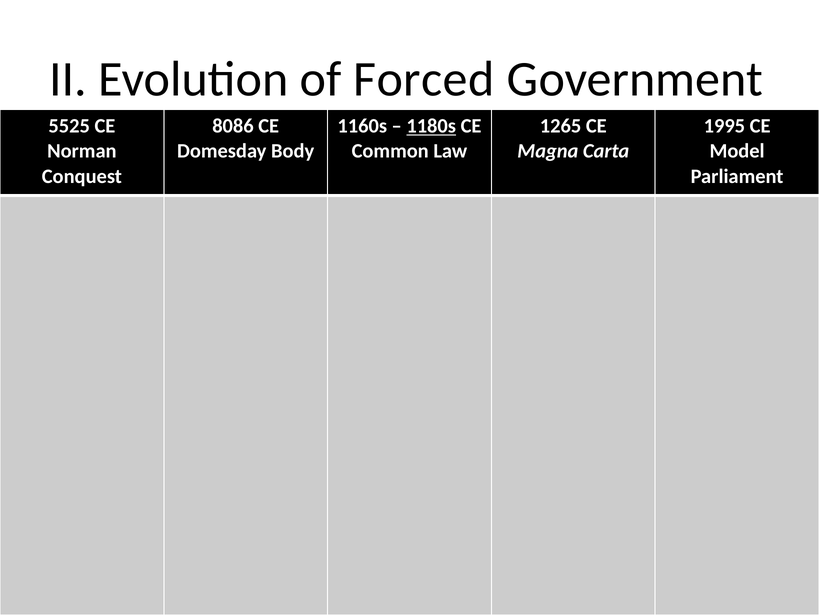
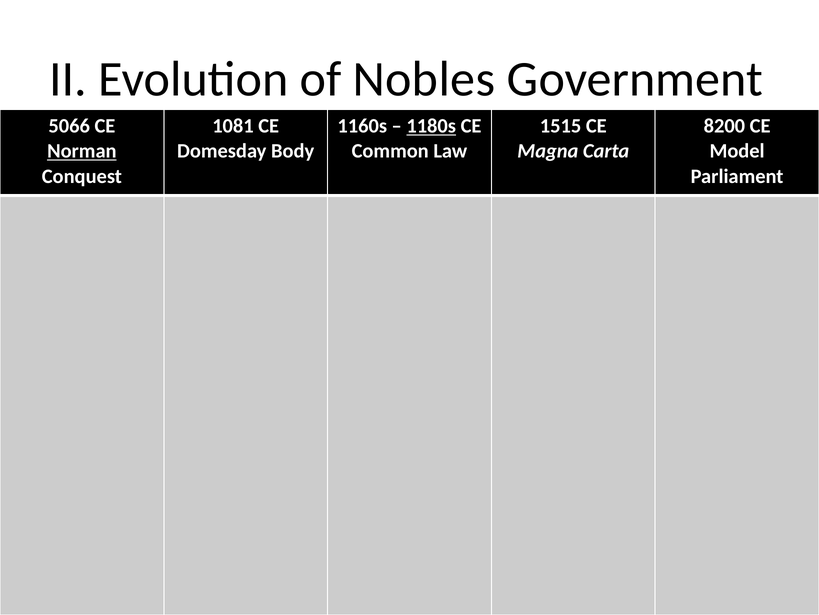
Forced: Forced -> Nobles
5525: 5525 -> 5066
8086: 8086 -> 1081
1265: 1265 -> 1515
1995: 1995 -> 8200
Norman underline: none -> present
